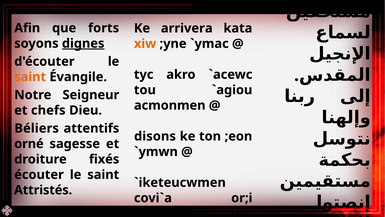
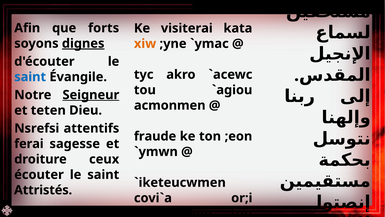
arrivera: arrivera -> visiterai
saint at (30, 77) colour: orange -> blue
Seigneur underline: none -> present
chefs: chefs -> teten
Béliers: Béliers -> Nsrefsi
disons: disons -> fraude
orné: orné -> ferai
fixés: fixés -> ceux
